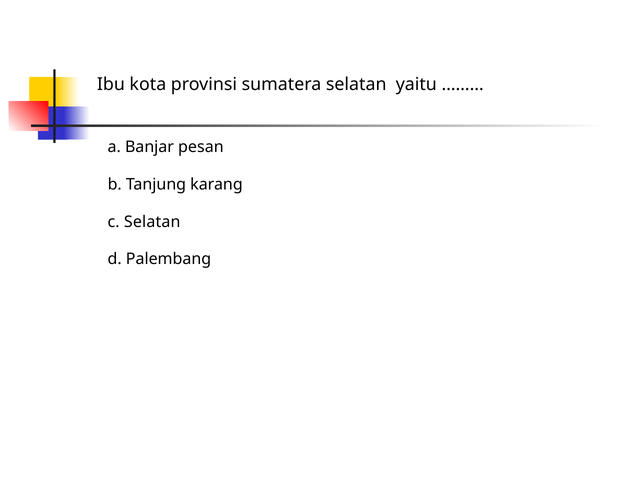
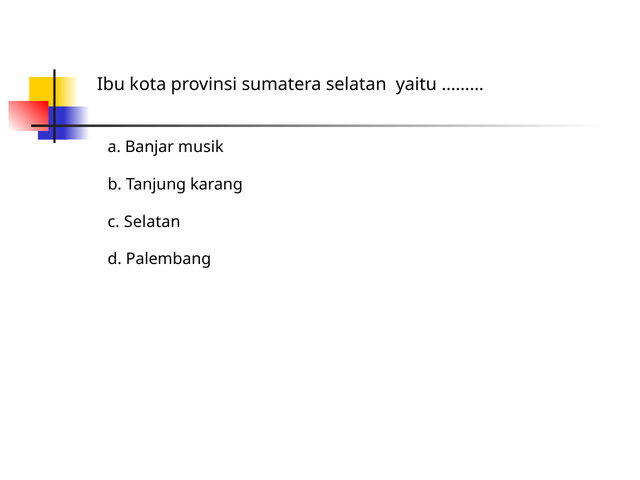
pesan: pesan -> musik
